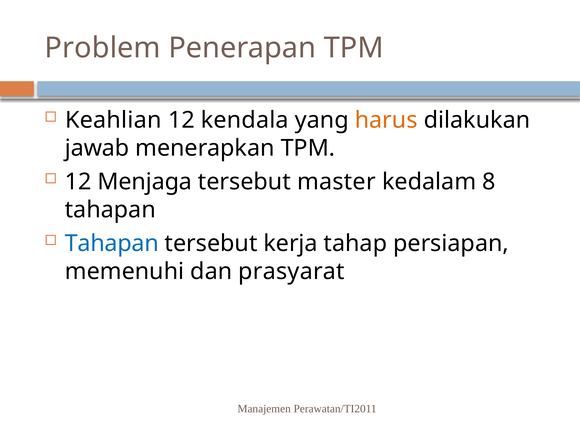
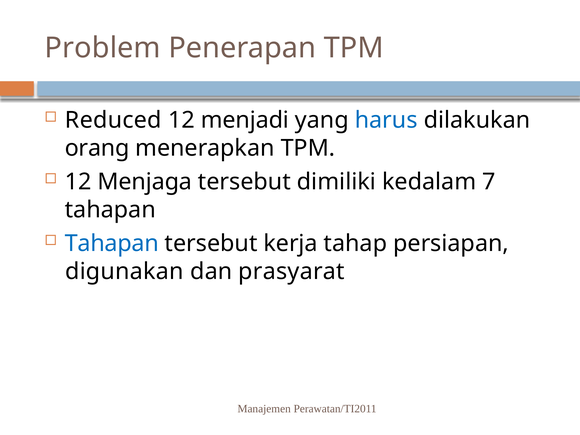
Keahlian: Keahlian -> Reduced
kendala: kendala -> menjadi
harus colour: orange -> blue
jawab: jawab -> orang
master: master -> dimiliki
8: 8 -> 7
memenuhi: memenuhi -> digunakan
